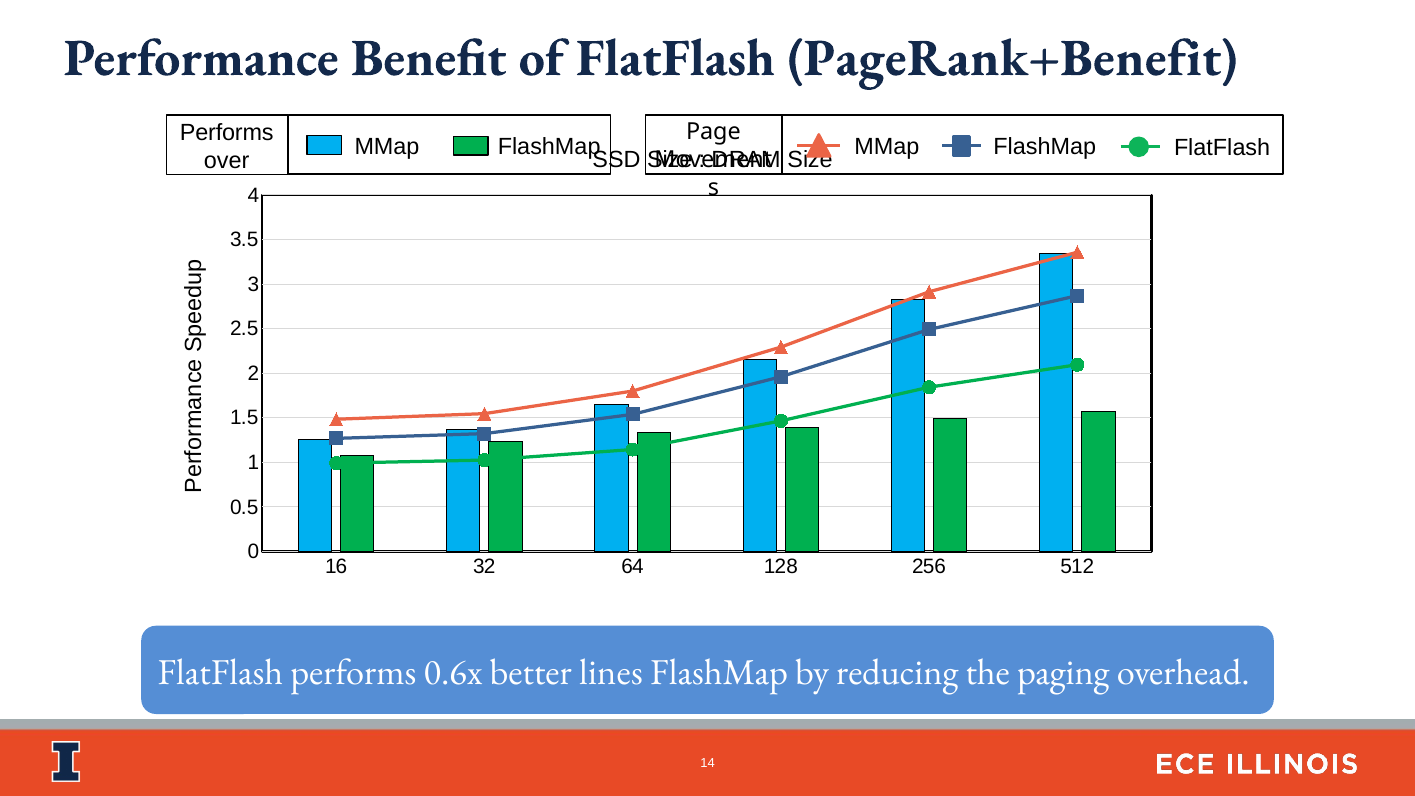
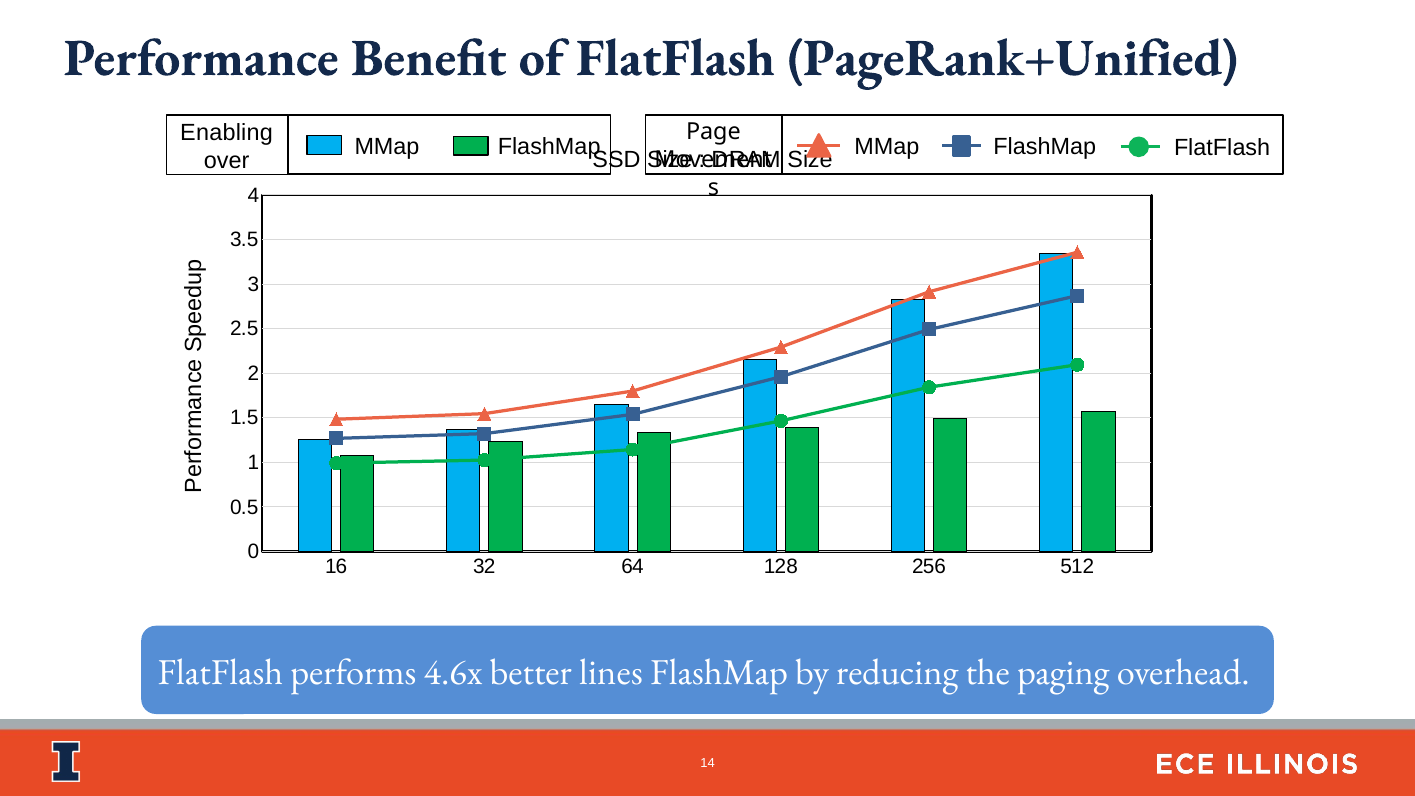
PageRank+Benefit: PageRank+Benefit -> PageRank+Unified
Performs at (227, 133): Performs -> Enabling
0.6x: 0.6x -> 4.6x
